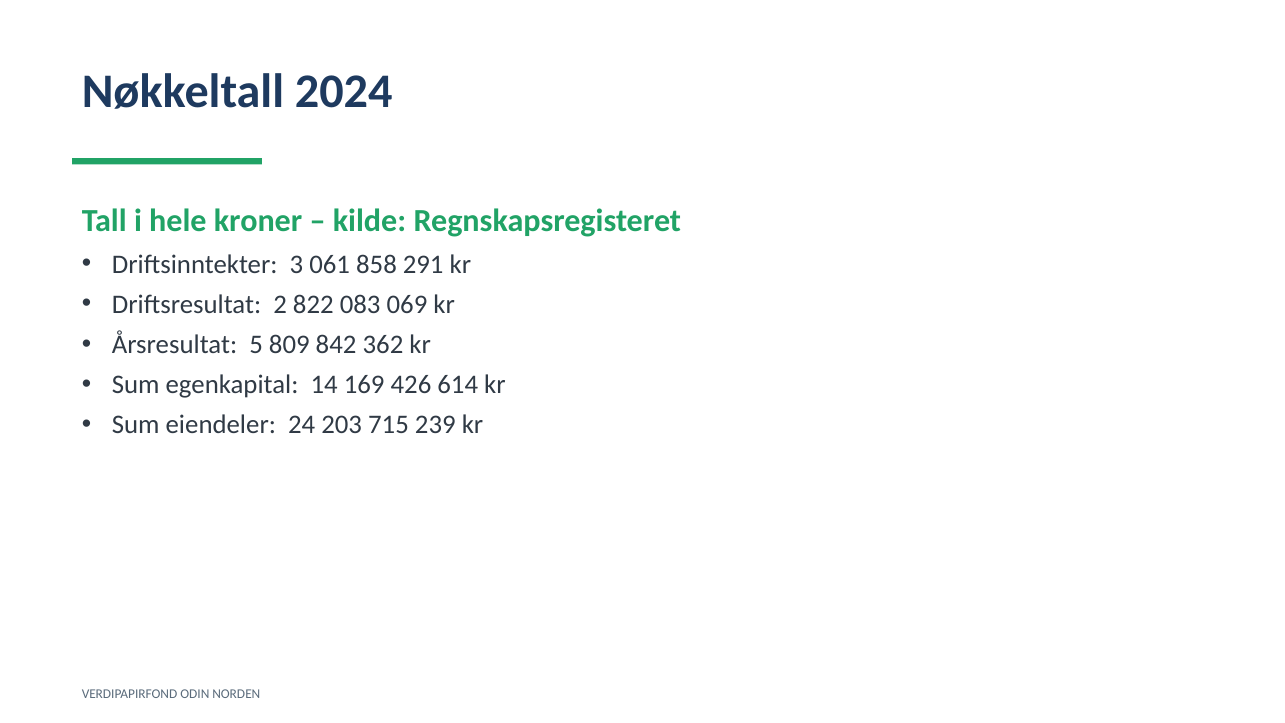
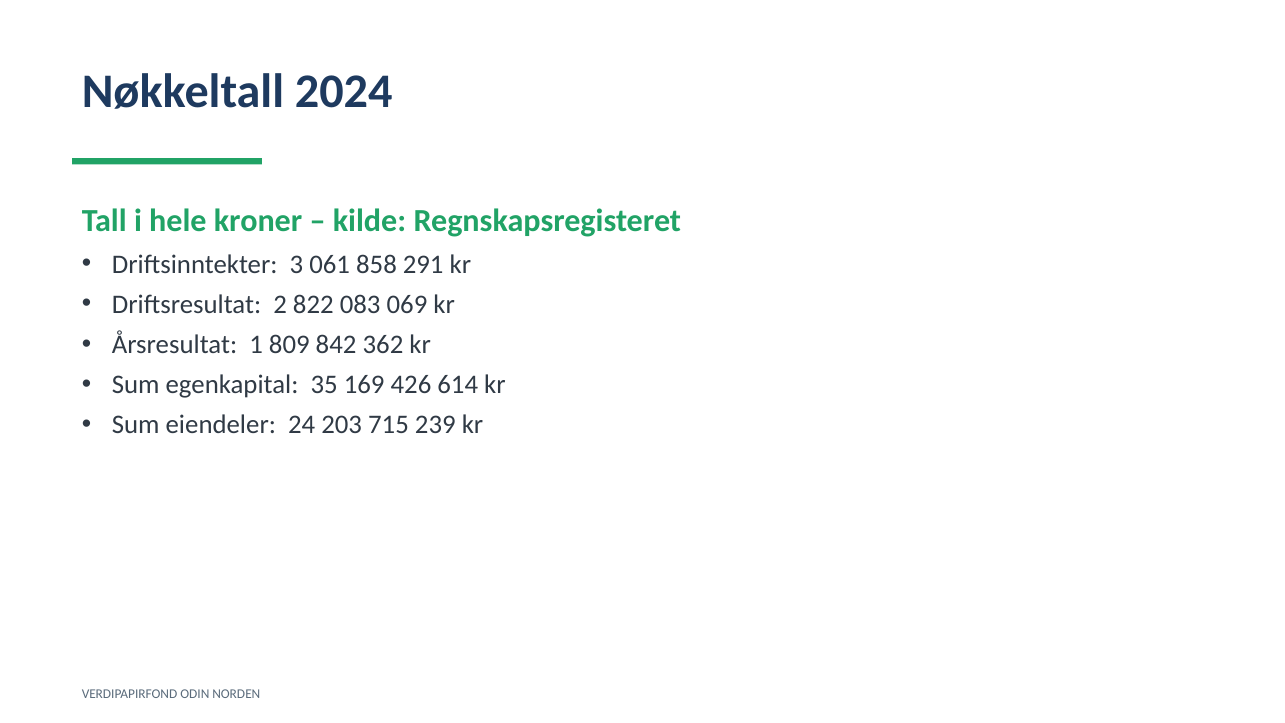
5: 5 -> 1
14: 14 -> 35
